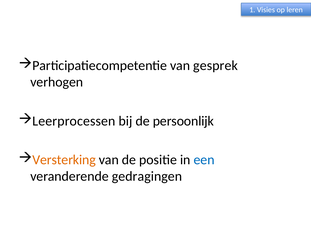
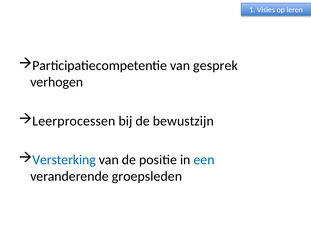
persoonlijk: persoonlijk -> bewustzijn
Versterking colour: orange -> blue
gedragingen: gedragingen -> groepsleden
